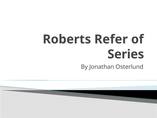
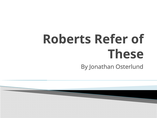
Series: Series -> These
